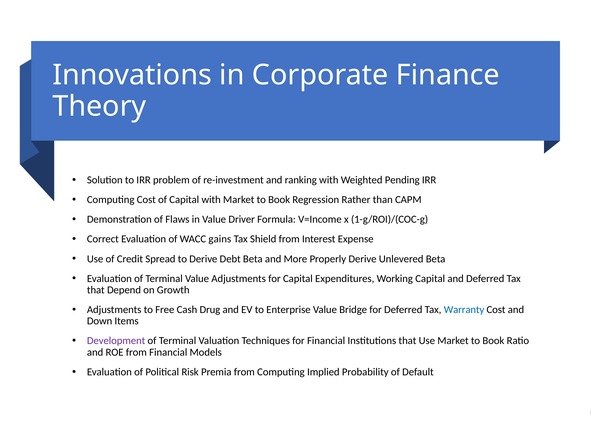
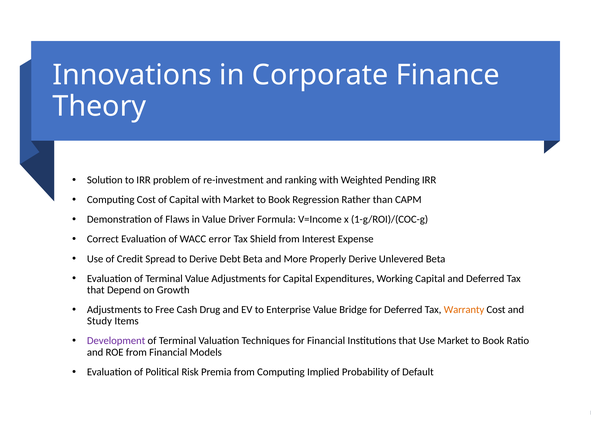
gains: gains -> error
Warranty colour: blue -> orange
Down: Down -> Study
